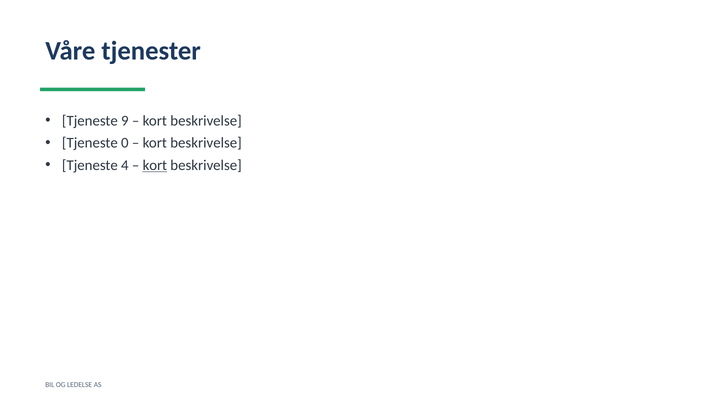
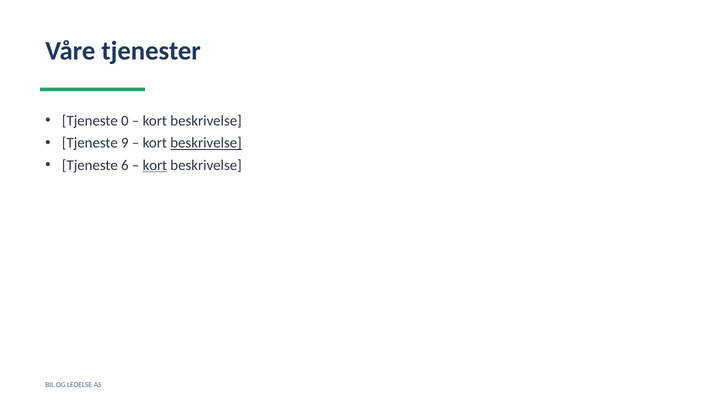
9: 9 -> 0
0: 0 -> 9
beskrivelse at (206, 143) underline: none -> present
4: 4 -> 6
